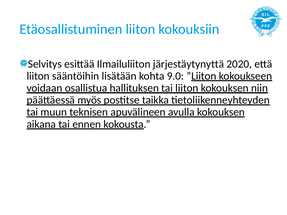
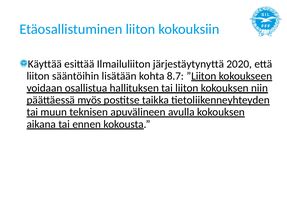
Selvitys: Selvitys -> Käyttää
9.0: 9.0 -> 8.7
